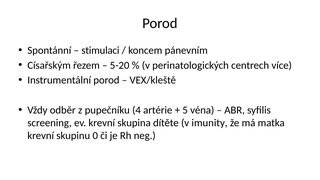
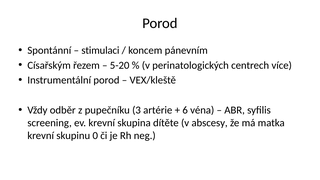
4: 4 -> 3
5: 5 -> 6
imunity: imunity -> abscesy
